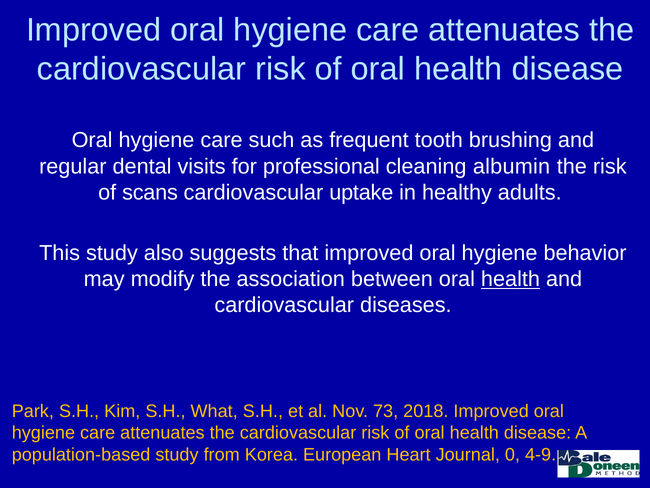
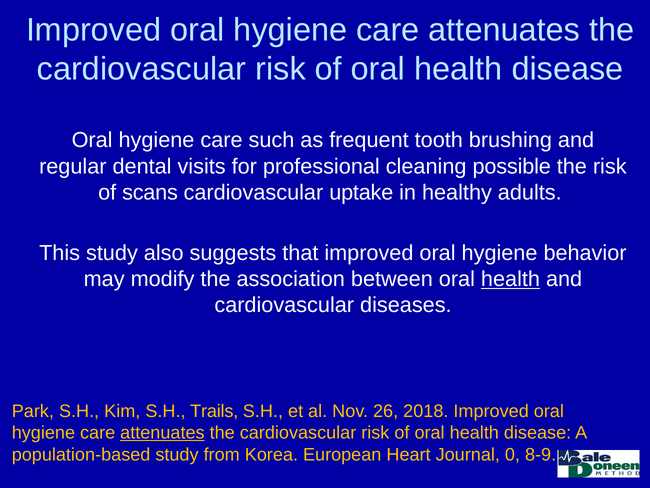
albumin: albumin -> possible
What: What -> Trails
73: 73 -> 26
attenuates at (162, 432) underline: none -> present
4-9: 4-9 -> 8-9
